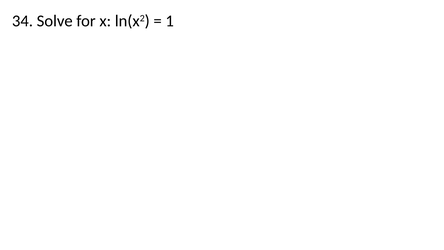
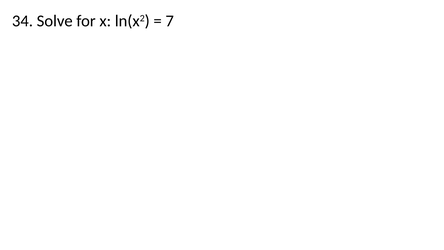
1: 1 -> 7
